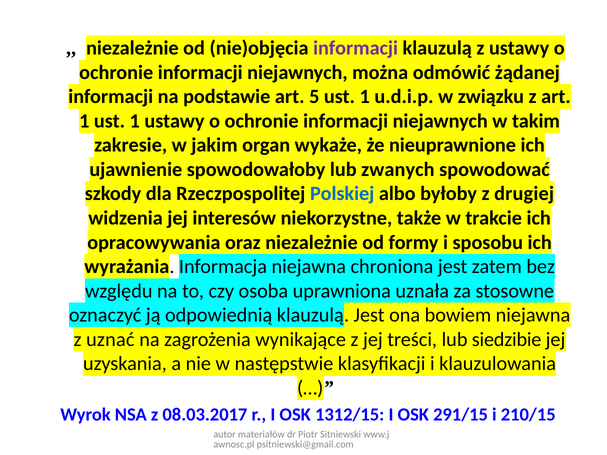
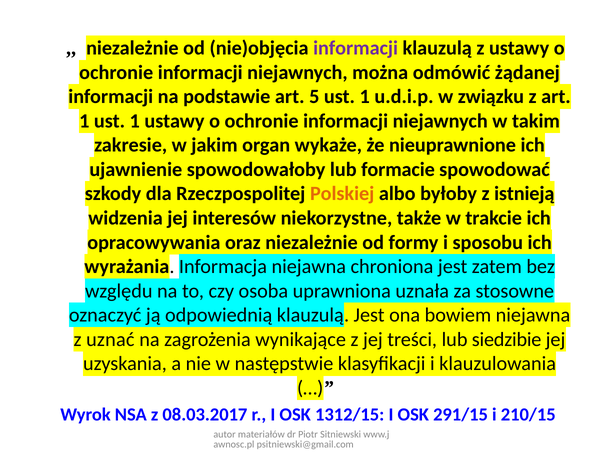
zwanych: zwanych -> formacie
Polskiej colour: blue -> orange
drugiej: drugiej -> istnieją
